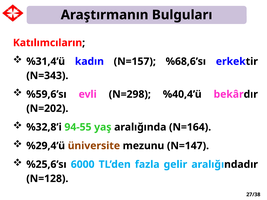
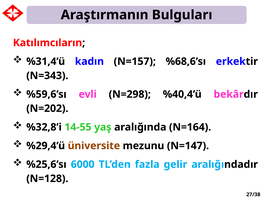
94-55: 94-55 -> 14-55
